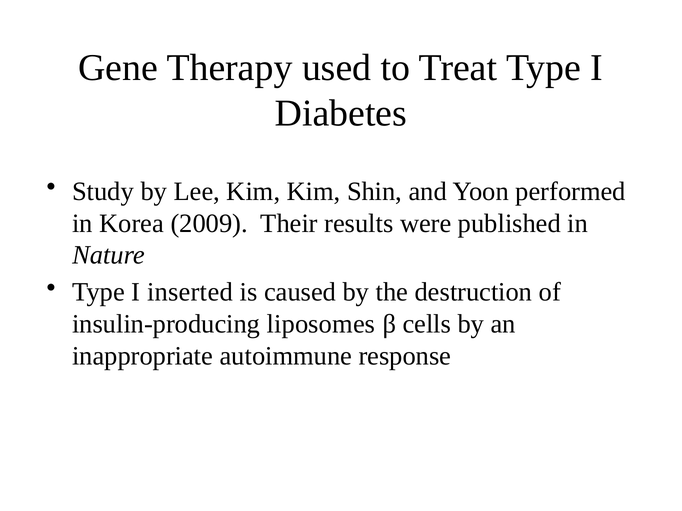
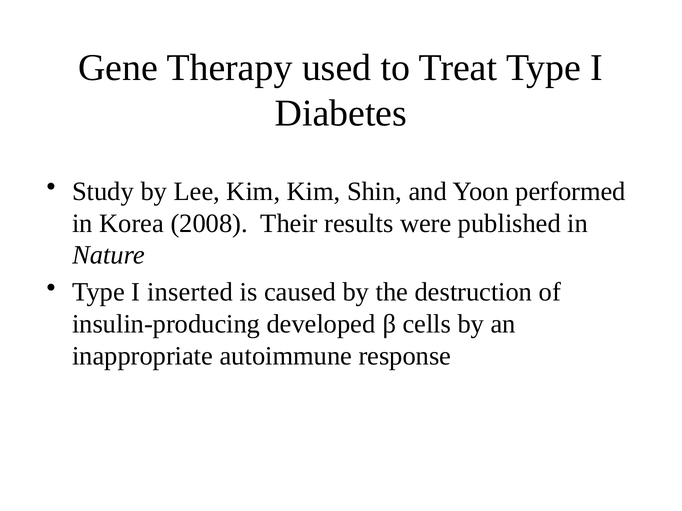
2009: 2009 -> 2008
liposomes: liposomes -> developed
